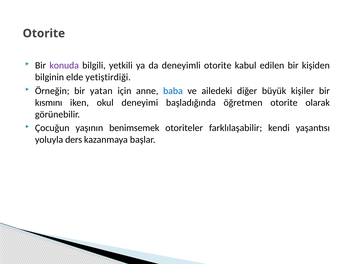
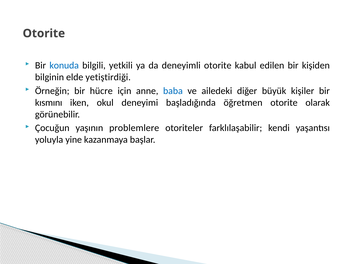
konuda colour: purple -> blue
yatan: yatan -> hücre
benimsemek: benimsemek -> problemlere
ders: ders -> yine
